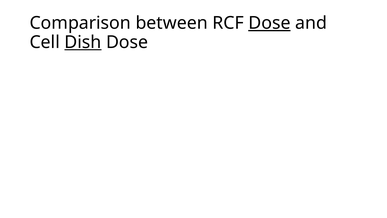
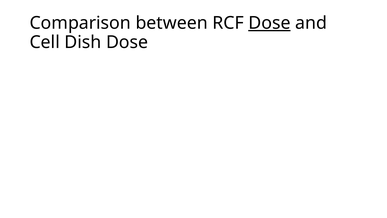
Dish underline: present -> none
